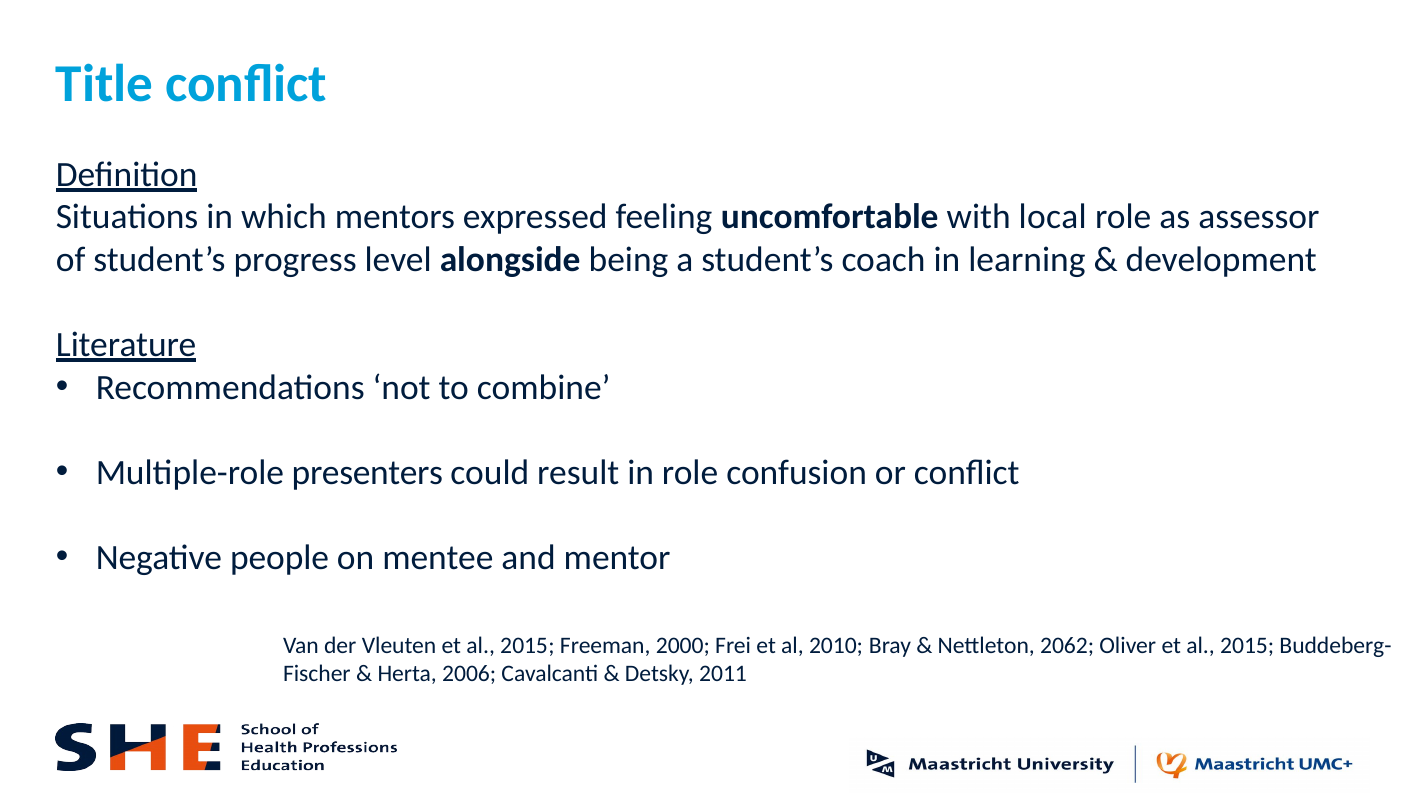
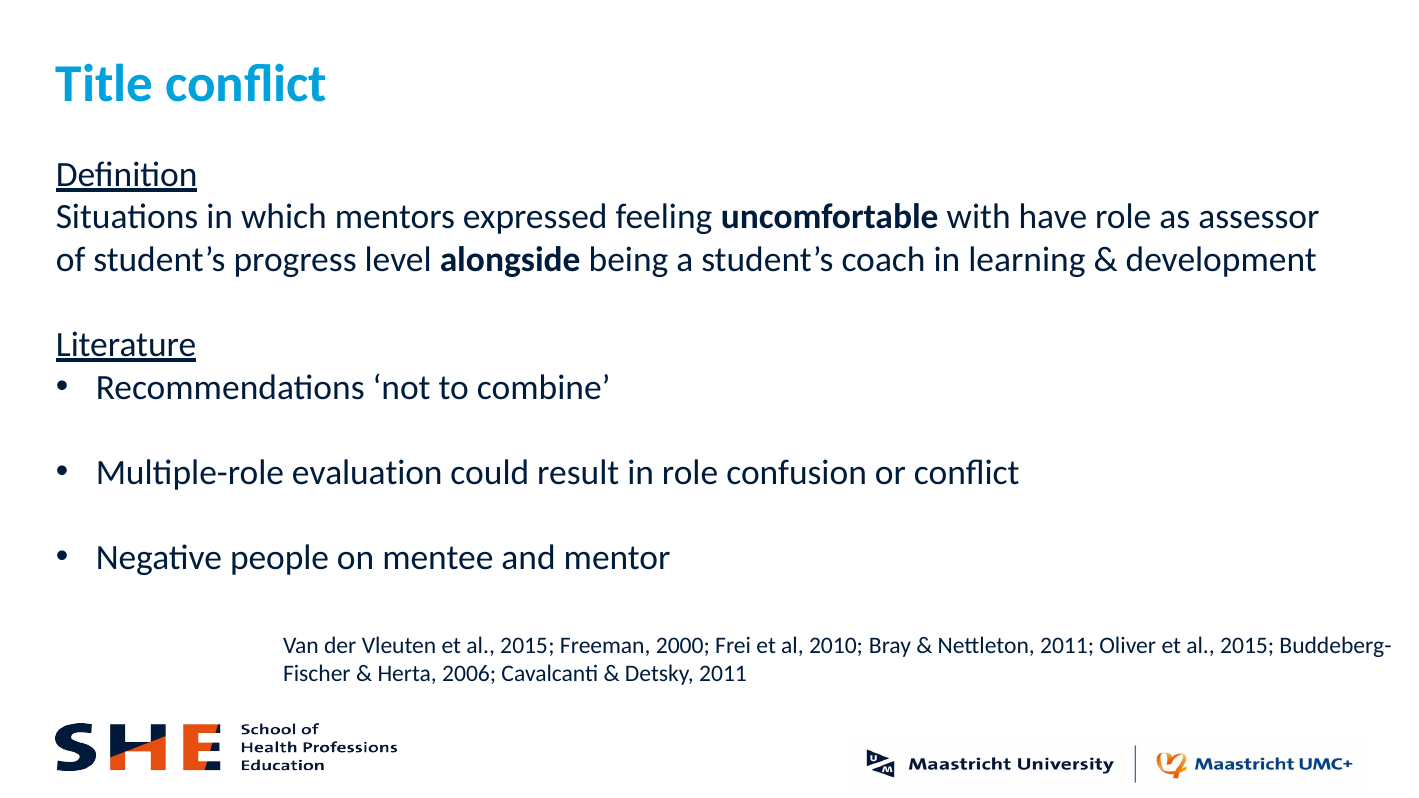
local: local -> have
presenters: presenters -> evaluation
Nettleton 2062: 2062 -> 2011
